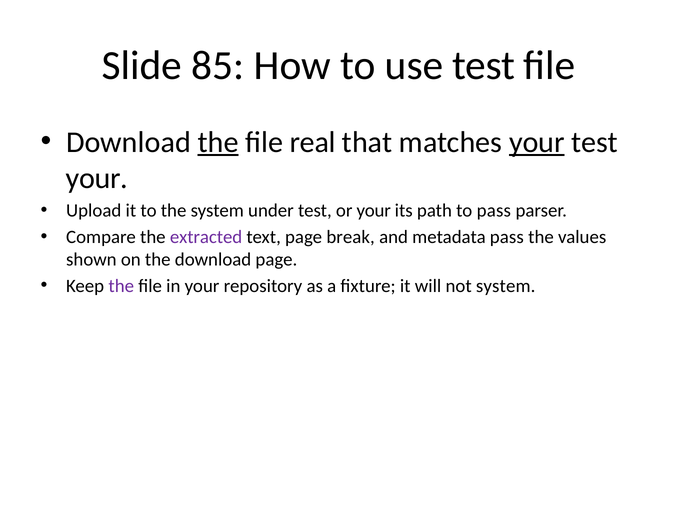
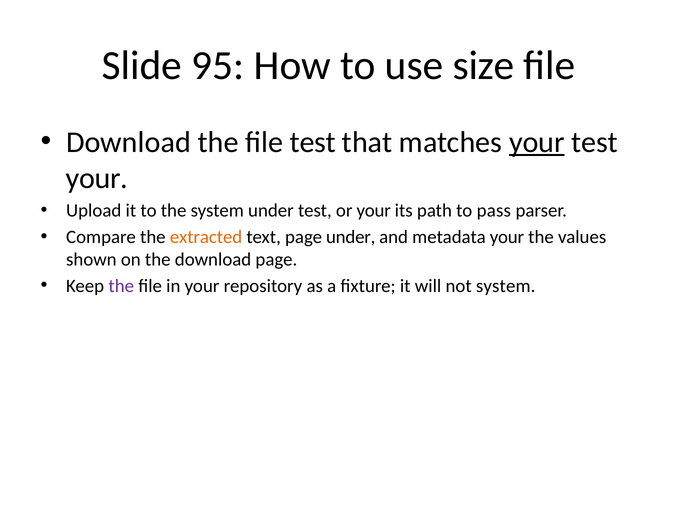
85: 85 -> 95
use test: test -> size
the at (218, 142) underline: present -> none
file real: real -> test
extracted colour: purple -> orange
page break: break -> under
metadata pass: pass -> your
